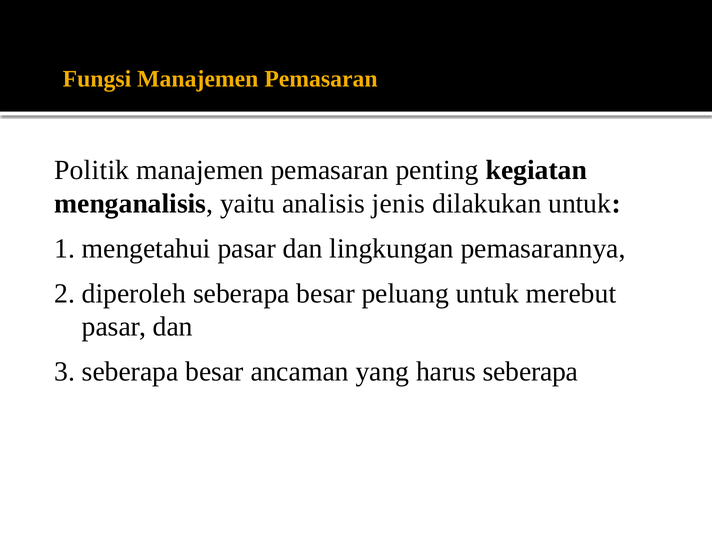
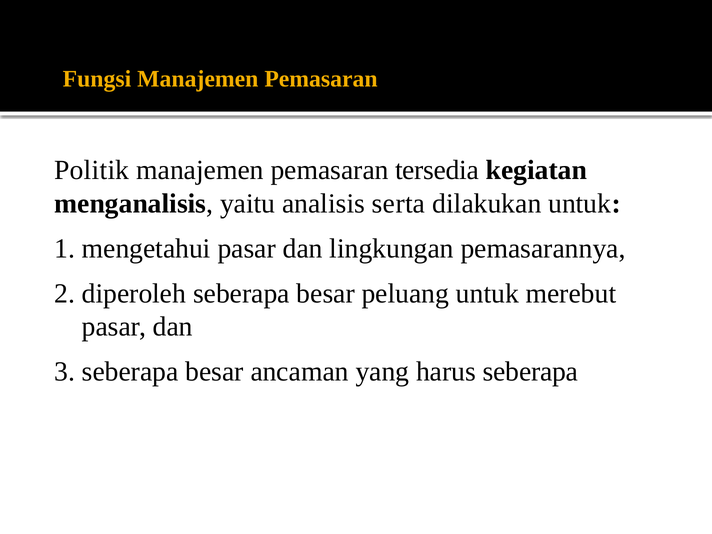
penting: penting -> tersedia
jenis: jenis -> serta
